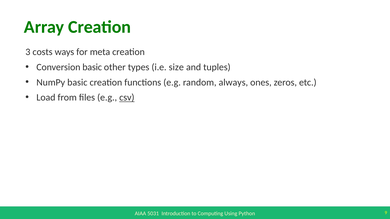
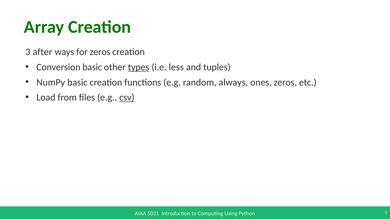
costs: costs -> after
for meta: meta -> zeros
types underline: none -> present
size: size -> less
